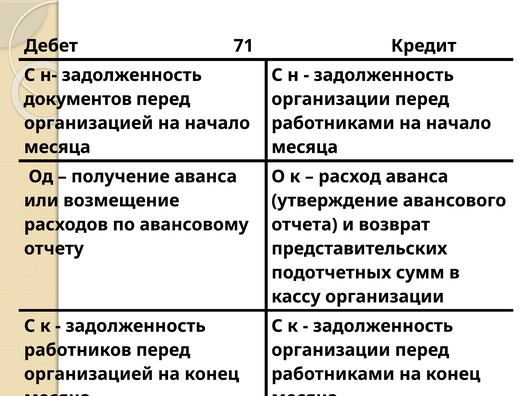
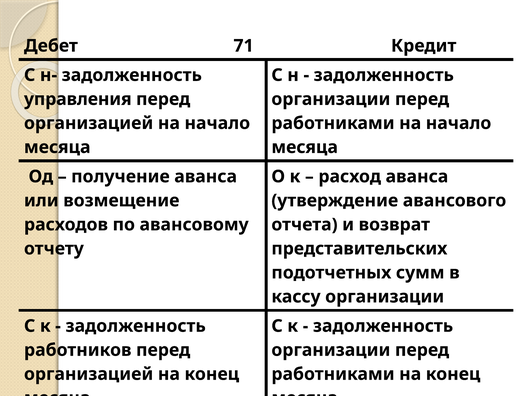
документов: документов -> управления
